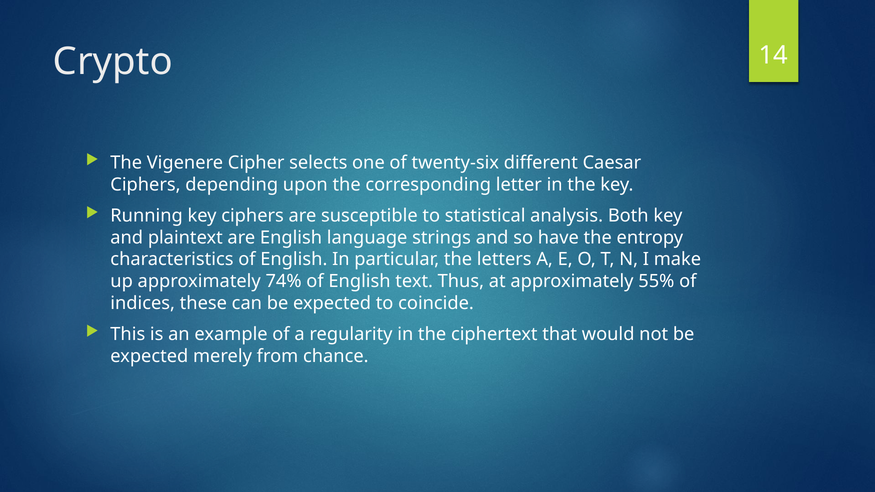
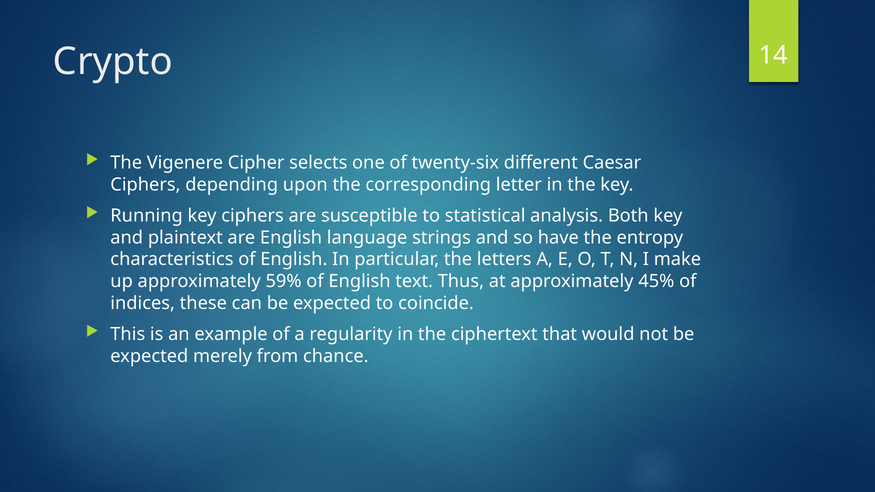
74%: 74% -> 59%
55%: 55% -> 45%
